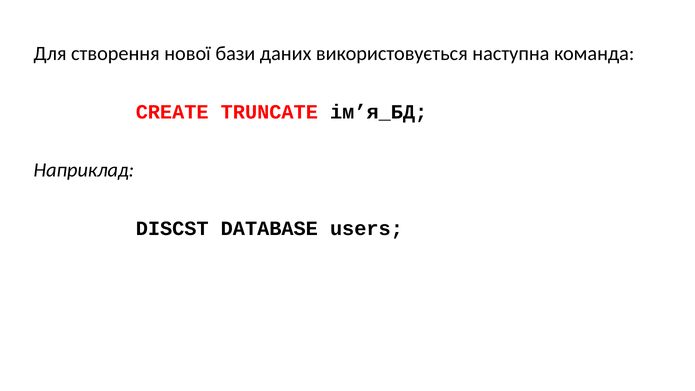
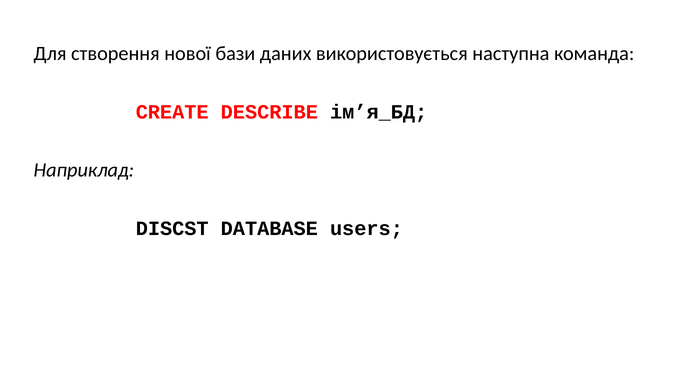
TRUNCATE: TRUNCATE -> DESCRIBE
